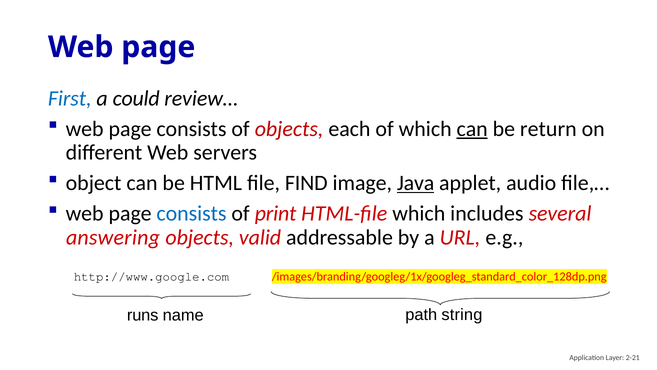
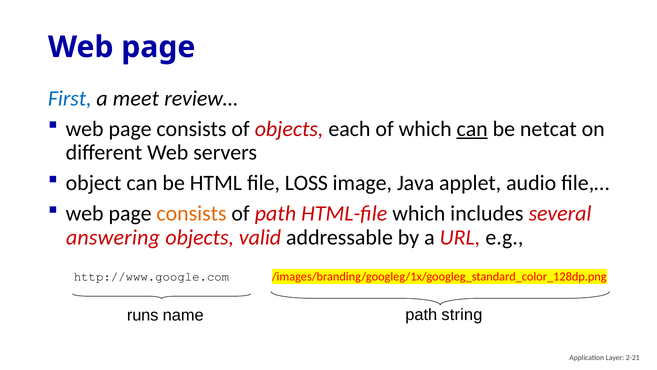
could: could -> meet
return: return -> netcat
FIND: FIND -> LOSS
Java underline: present -> none
consists at (191, 213) colour: blue -> orange
of print: print -> path
